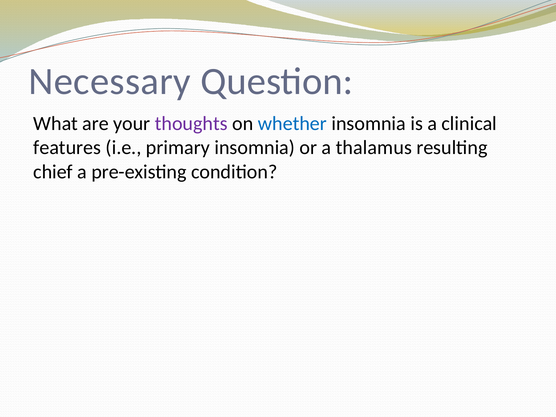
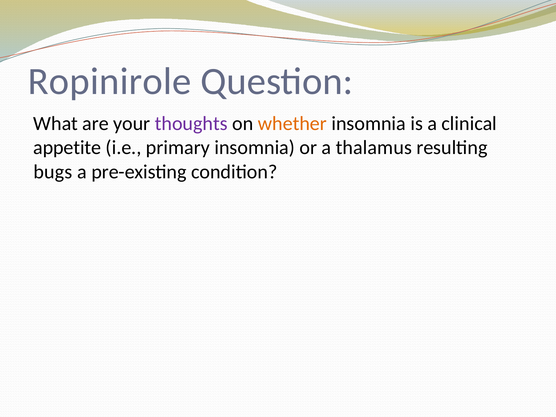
Necessary: Necessary -> Ropinirole
whether colour: blue -> orange
features: features -> appetite
chief: chief -> bugs
